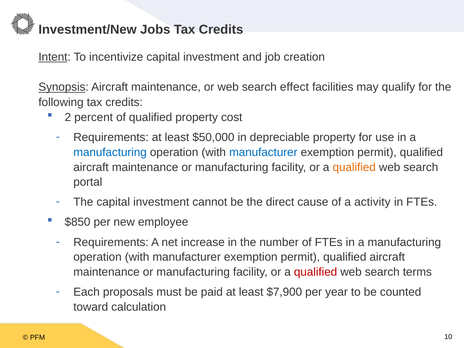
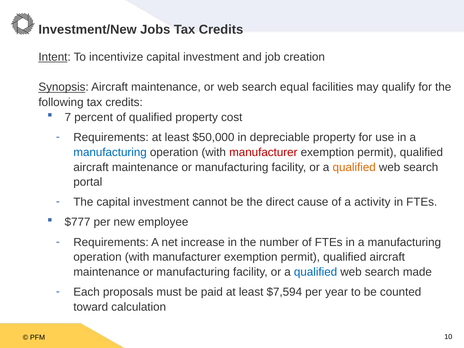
effect: effect -> equal
2: 2 -> 7
manufacturer at (263, 152) colour: blue -> red
$850: $850 -> $777
qualified at (316, 272) colour: red -> blue
terms: terms -> made
$7,900: $7,900 -> $7,594
